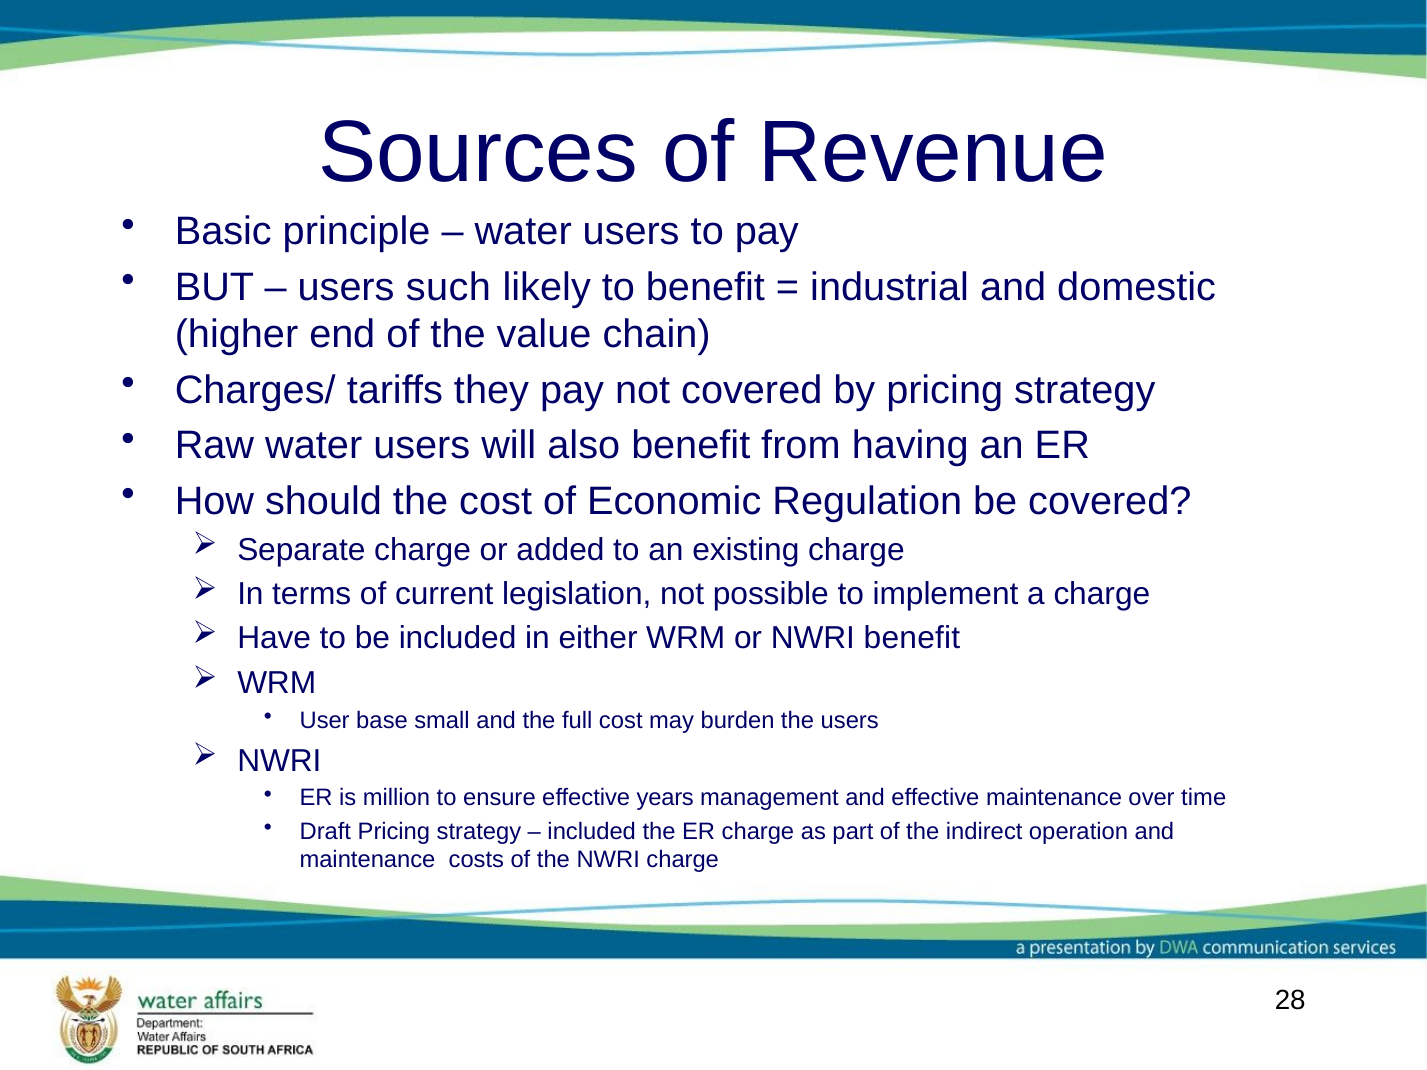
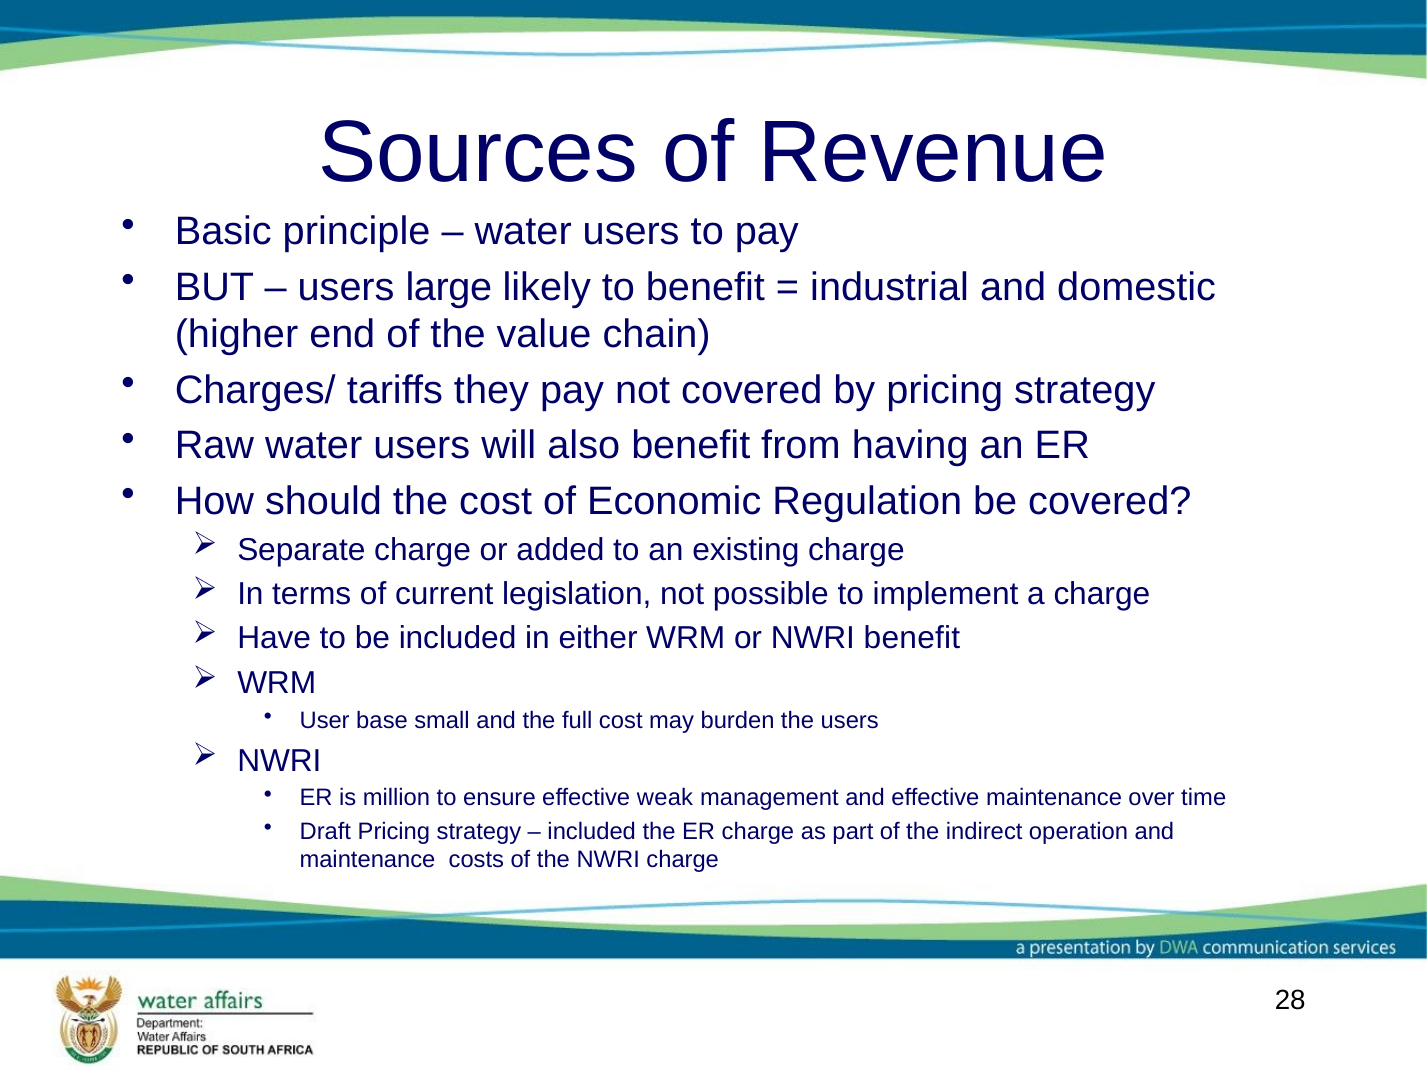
such: such -> large
years: years -> weak
